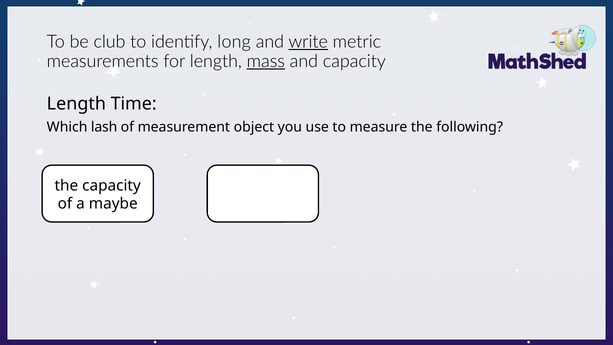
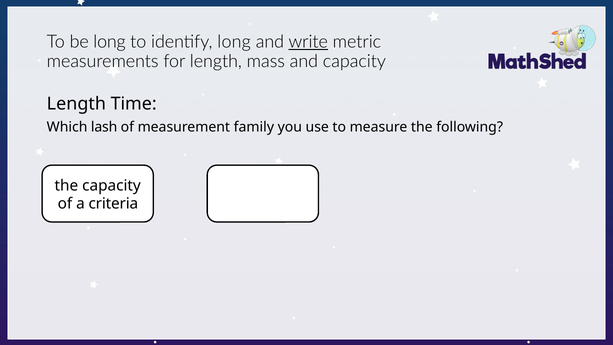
be club: club -> long
mass underline: present -> none
object: object -> family
maybe: maybe -> criteria
